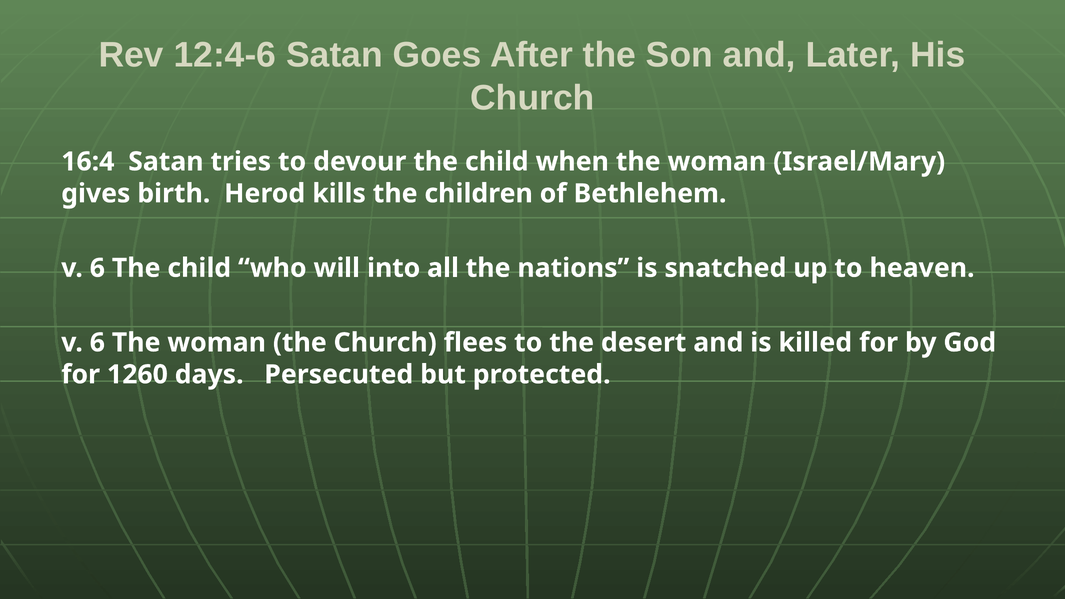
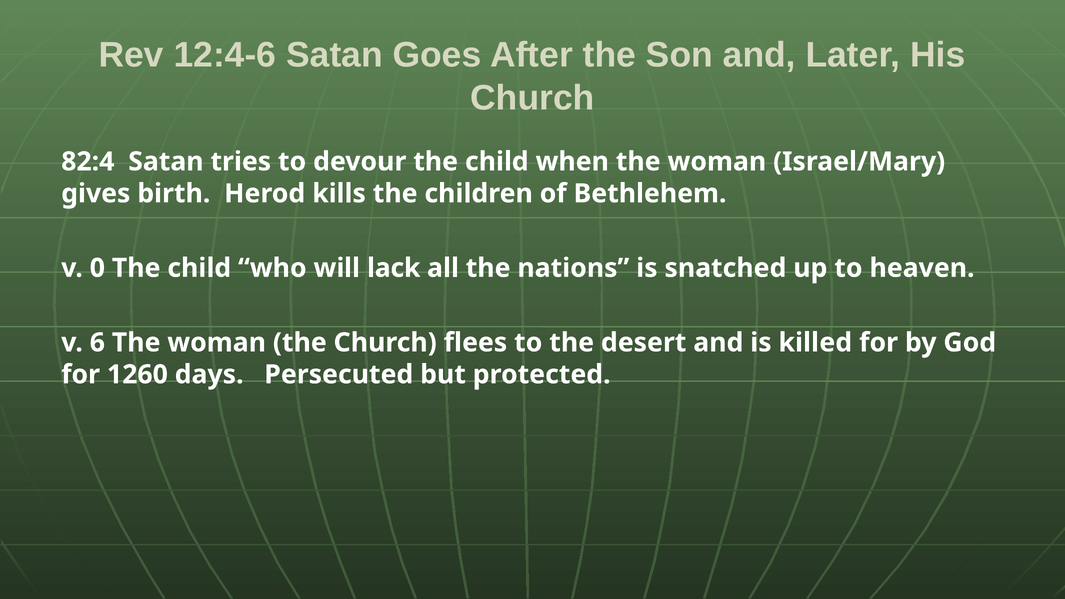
16:4: 16:4 -> 82:4
6 at (97, 268): 6 -> 0
into: into -> lack
